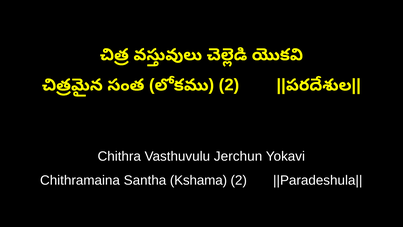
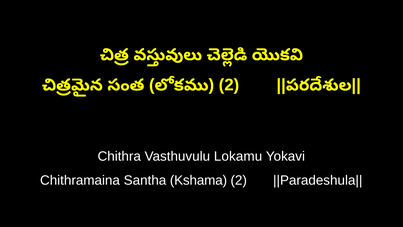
Jerchun: Jerchun -> Lokamu
